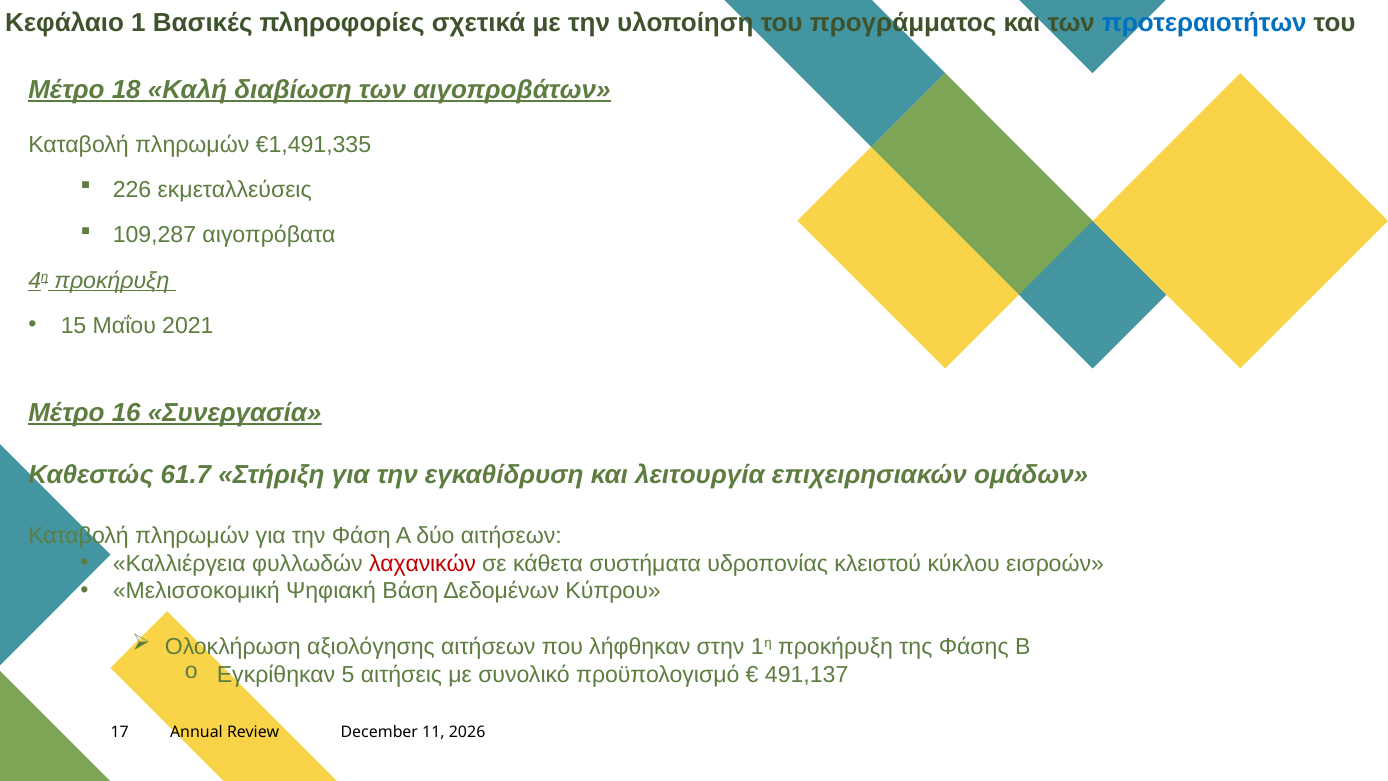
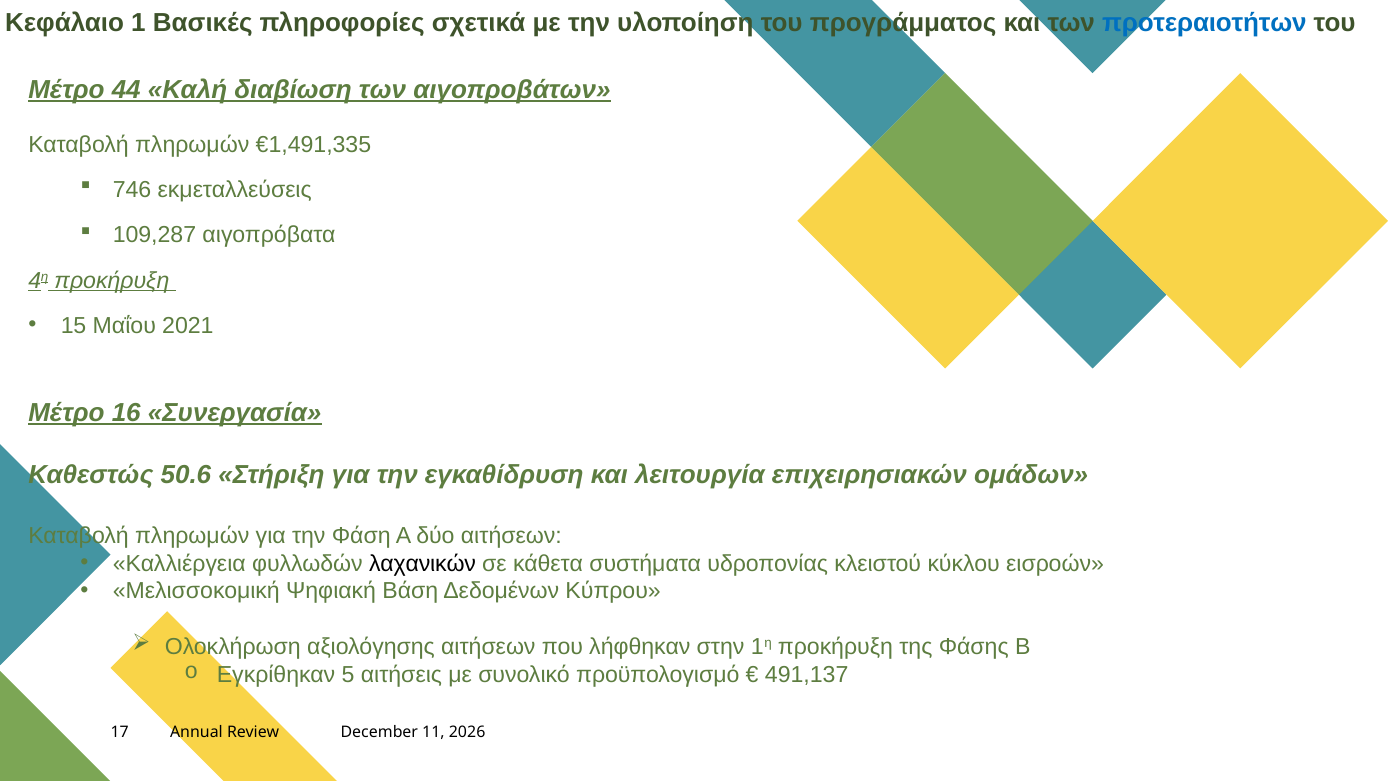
18: 18 -> 44
226: 226 -> 746
61.7: 61.7 -> 50.6
λαχανικών colour: red -> black
